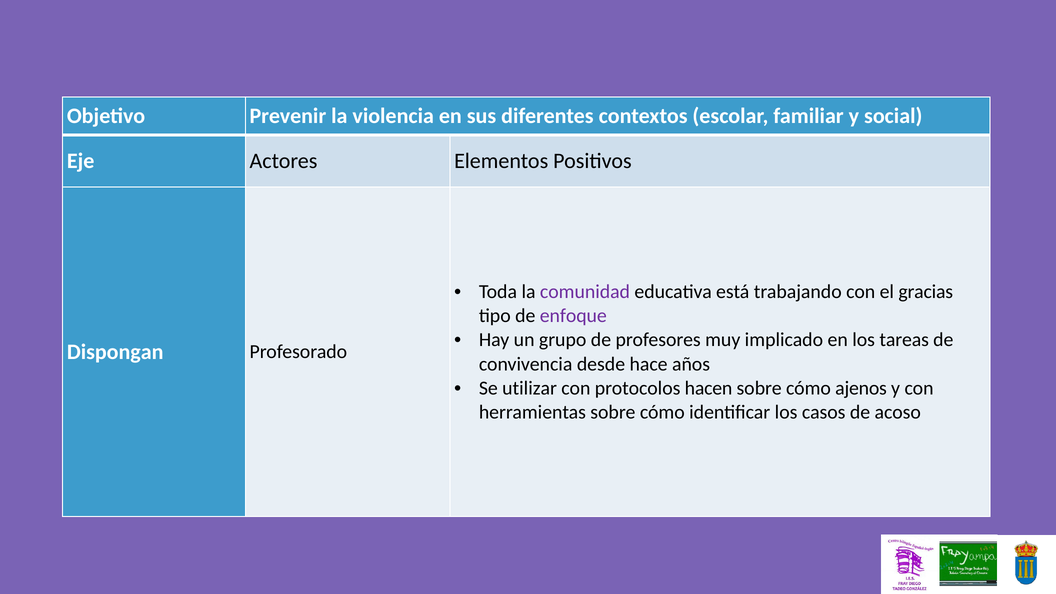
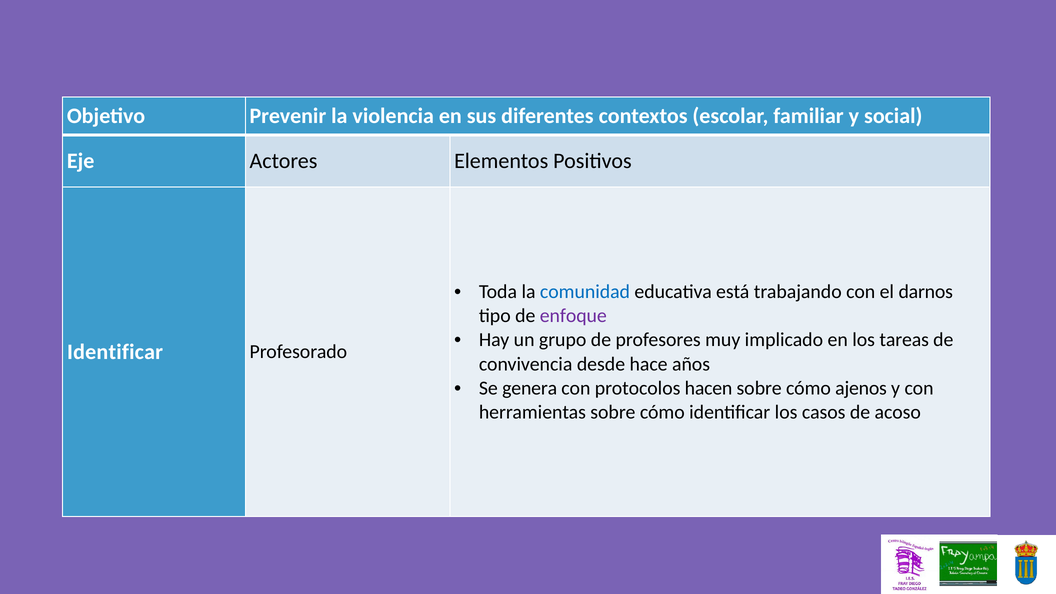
comunidad colour: purple -> blue
gracias: gracias -> darnos
Dispongan at (115, 352): Dispongan -> Identificar
utilizar: utilizar -> genera
